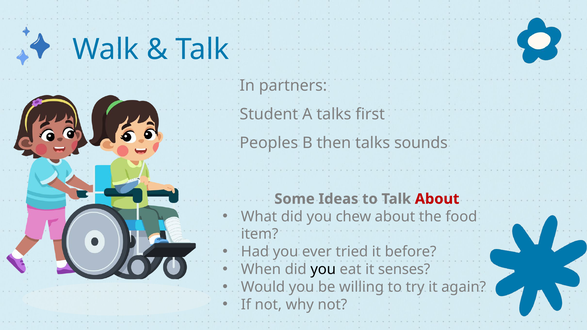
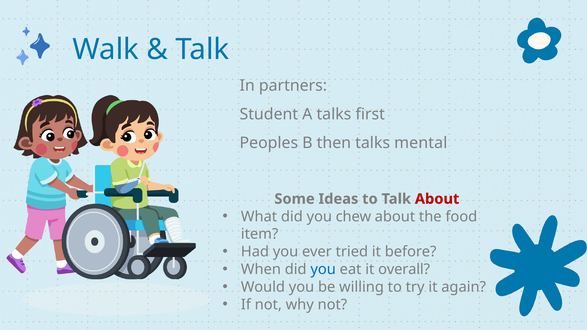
sounds: sounds -> mental
you at (323, 269) colour: black -> blue
senses: senses -> overall
